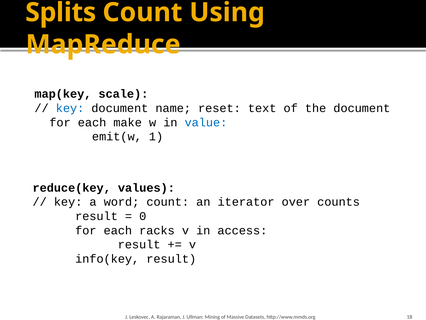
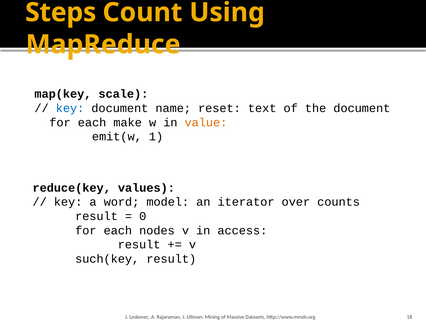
Splits: Splits -> Steps
value colour: blue -> orange
word count: count -> model
racks: racks -> nodes
info(key: info(key -> such(key
